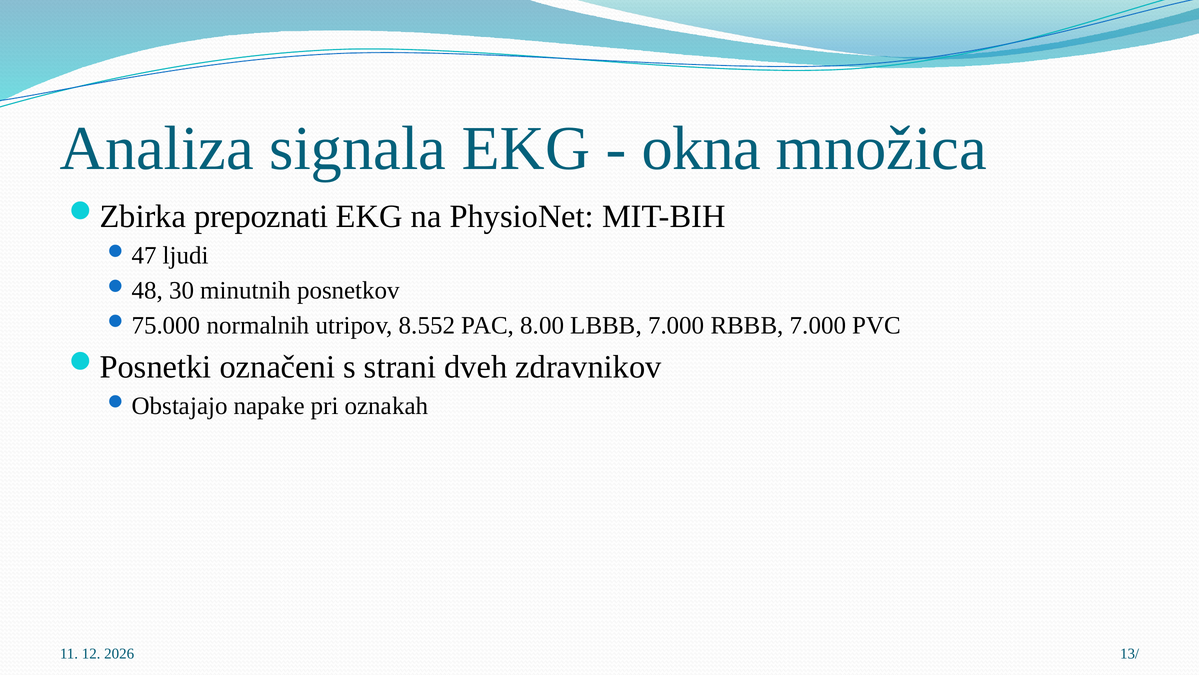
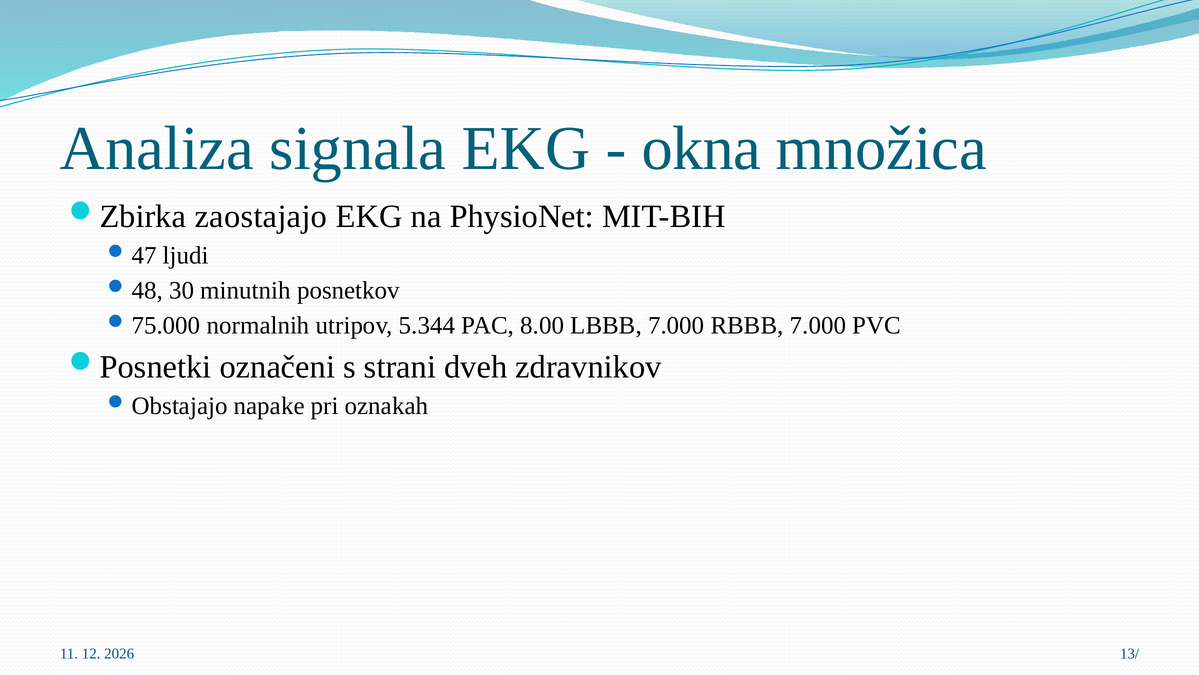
prepoznati: prepoznati -> zaostajajo
8.552: 8.552 -> 5.344
